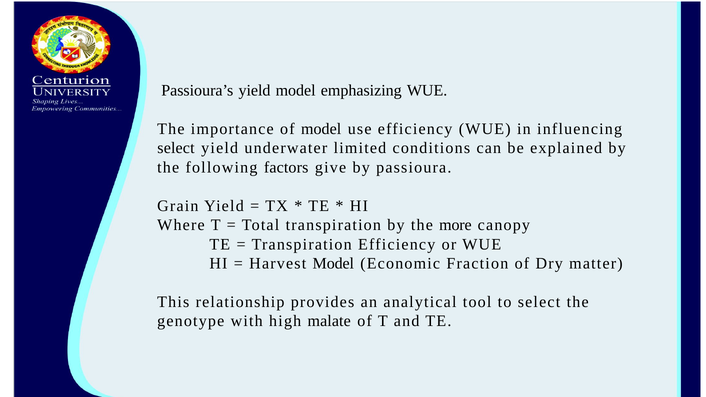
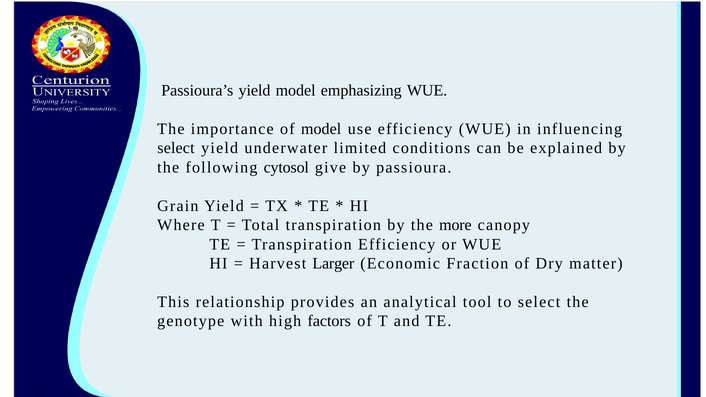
factors: factors -> cytosol
Harvest Model: Model -> Larger
malate: malate -> factors
